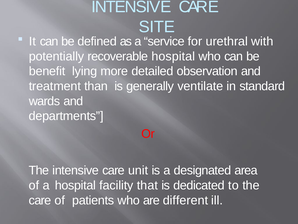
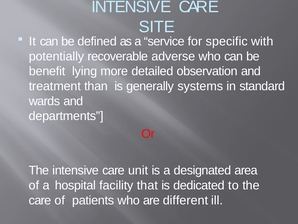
urethral: urethral -> specific
recoverable hospital: hospital -> adverse
ventilate: ventilate -> systems
